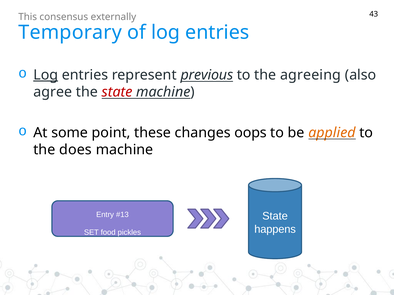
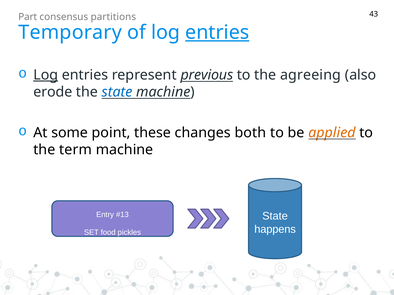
This: This -> Part
externally: externally -> partitions
entries at (217, 33) underline: none -> present
agree: agree -> erode
state at (117, 92) colour: red -> blue
oops: oops -> both
does: does -> term
